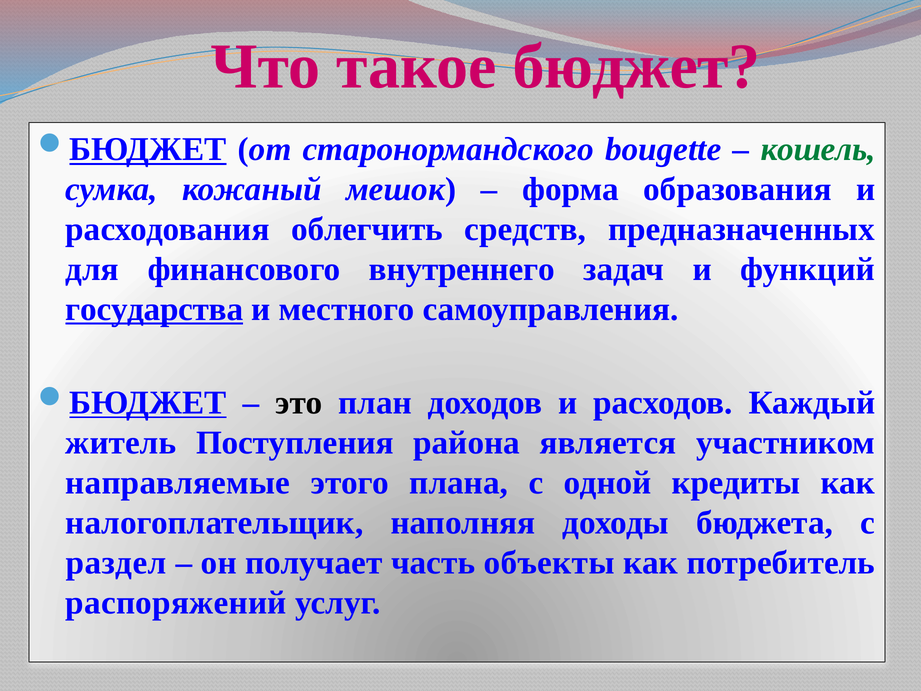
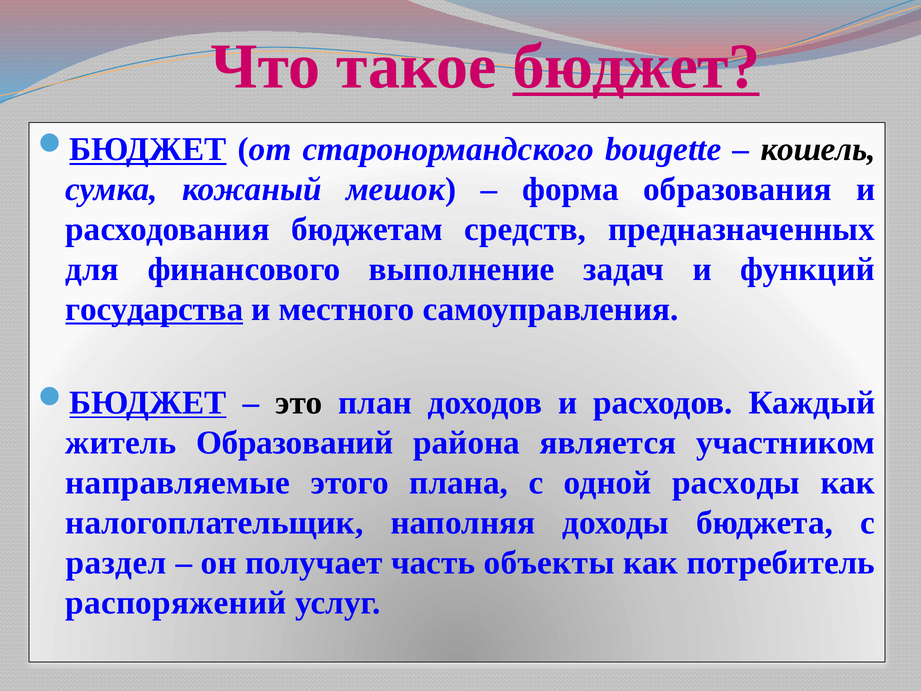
бюджет underline: none -> present
кошель colour: green -> black
облегчить: облегчить -> бюджетам
внутреннего: внутреннего -> выполнение
Поступления: Поступления -> Образований
кредиты: кредиты -> расходы
